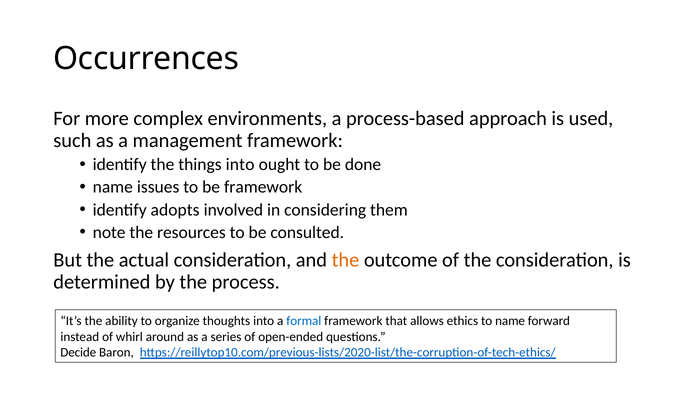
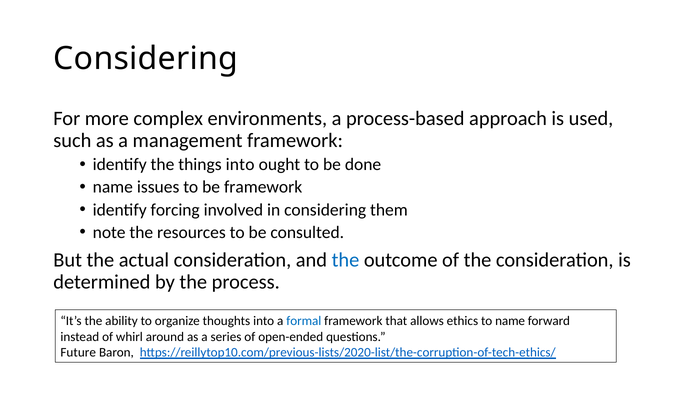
Occurrences at (146, 59): Occurrences -> Considering
adopts: adopts -> forcing
the at (345, 260) colour: orange -> blue
Decide: Decide -> Future
